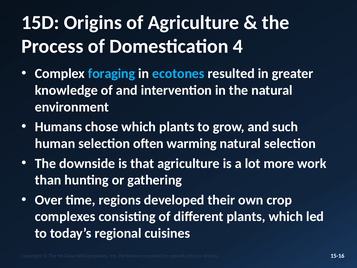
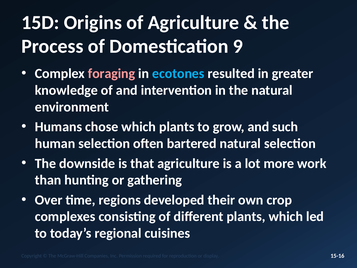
4: 4 -> 9
foraging colour: light blue -> pink
warming: warming -> bartered
